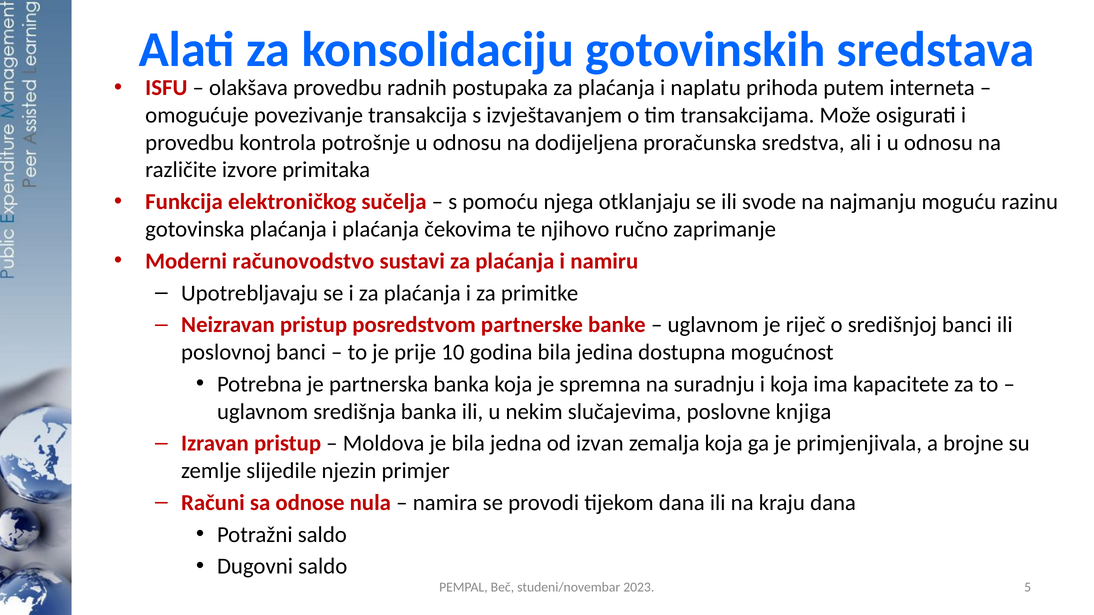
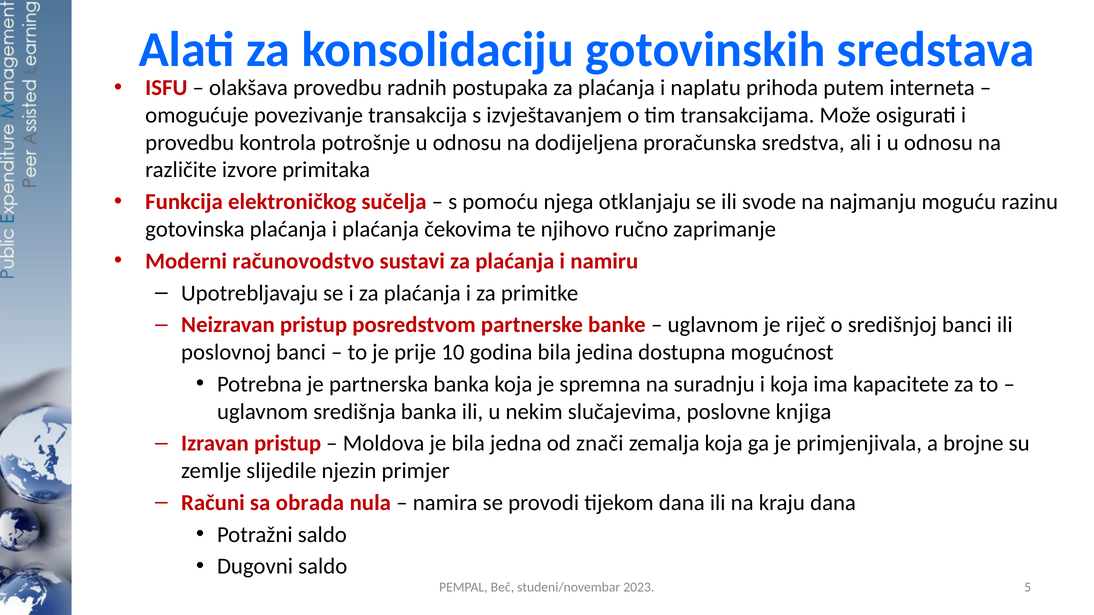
izvan: izvan -> znači
odnose: odnose -> obrada
